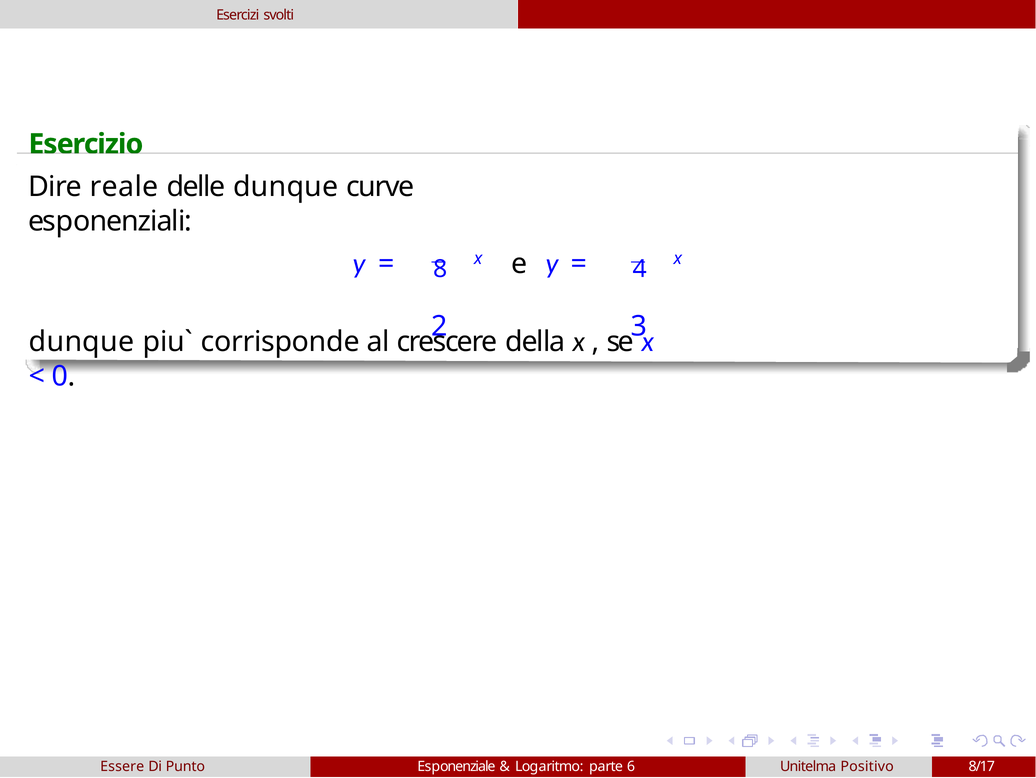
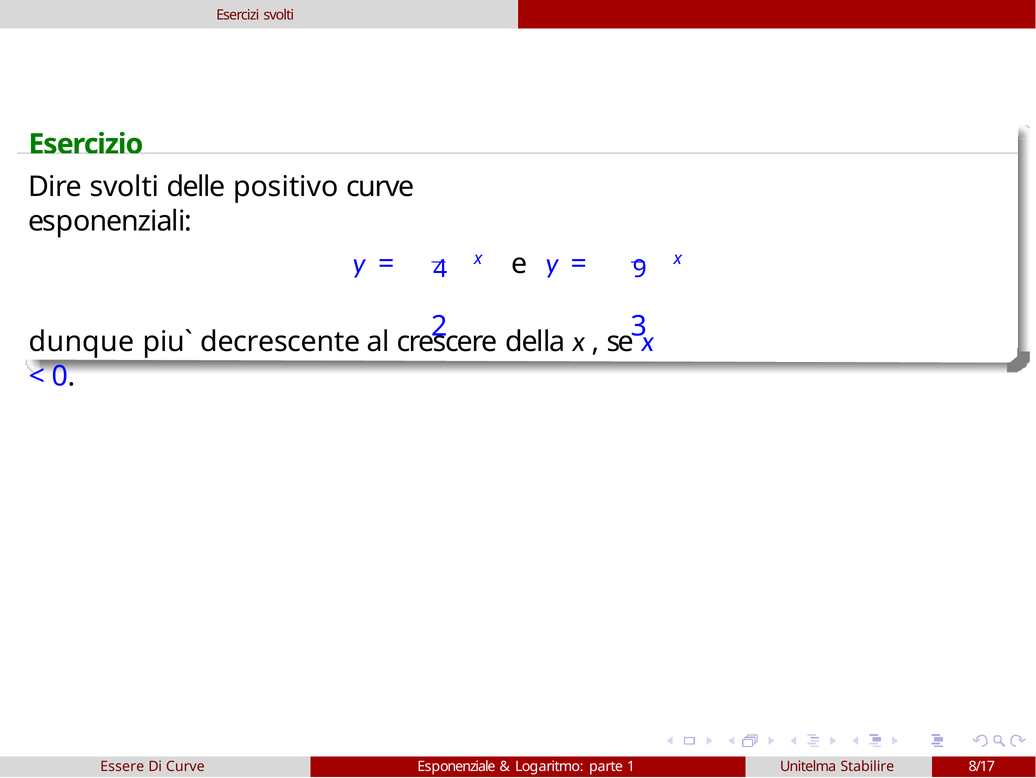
Dire reale: reale -> svolti
delle dunque: dunque -> positivo
8: 8 -> 4
4: 4 -> 9
corrisponde: corrisponde -> decrescente
Di Punto: Punto -> Curve
6: 6 -> 1
Positivo: Positivo -> Stabilire
